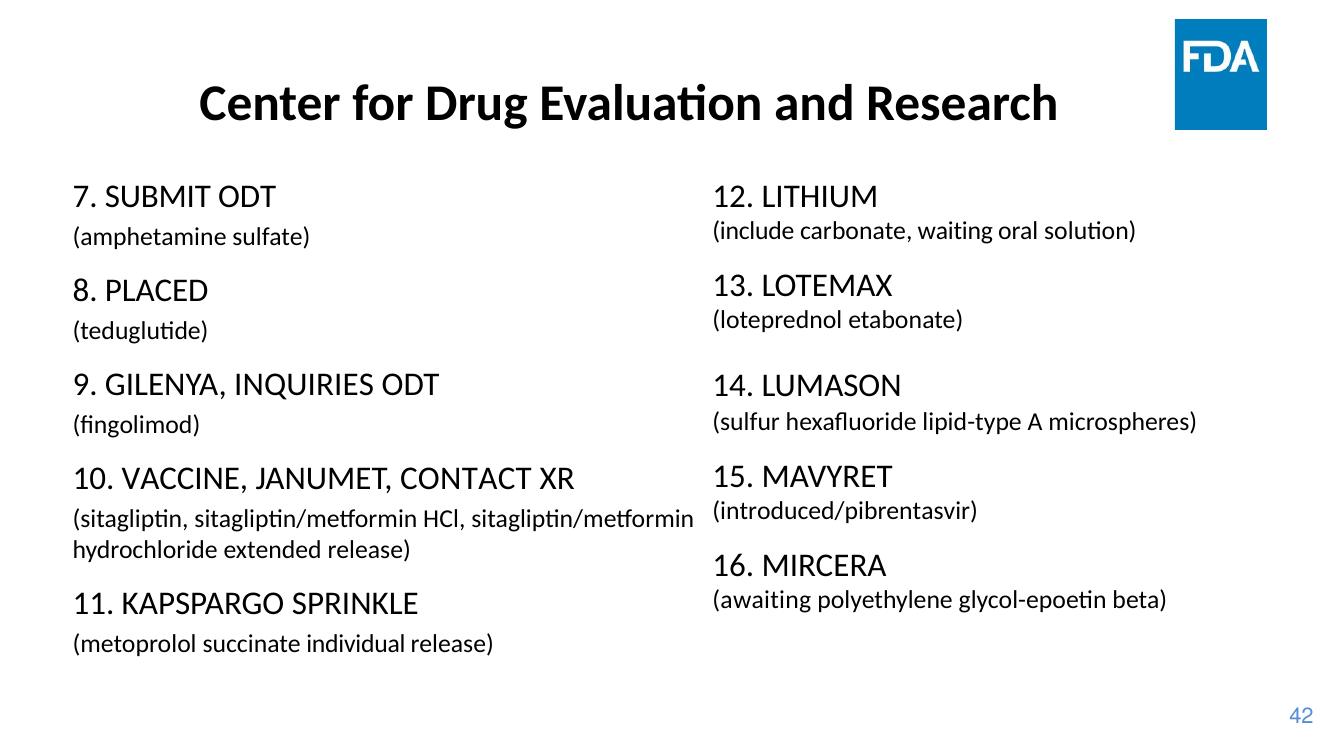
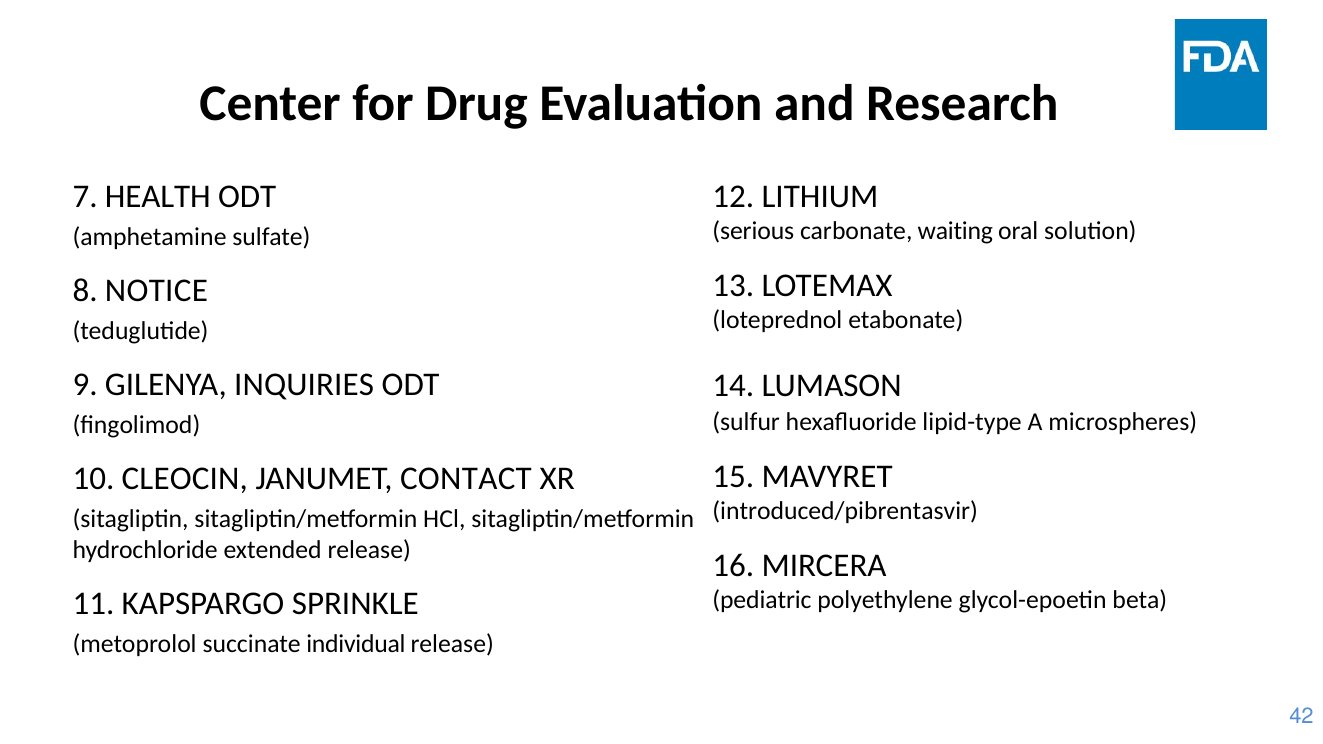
SUBMIT: SUBMIT -> HEALTH
include: include -> serious
PLACED: PLACED -> NOTICE
VACCINE: VACCINE -> CLEOCIN
awaiting: awaiting -> pediatric
